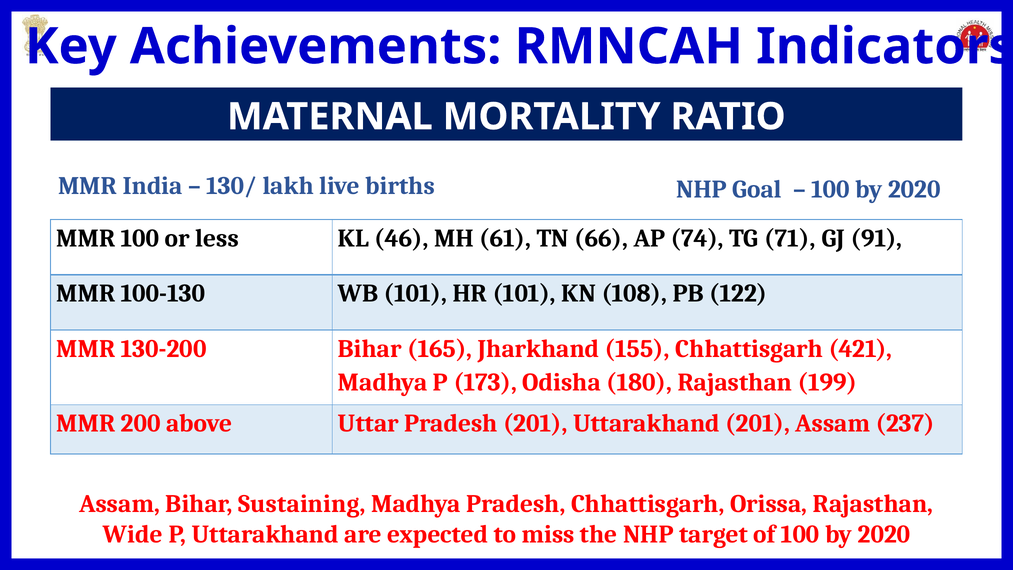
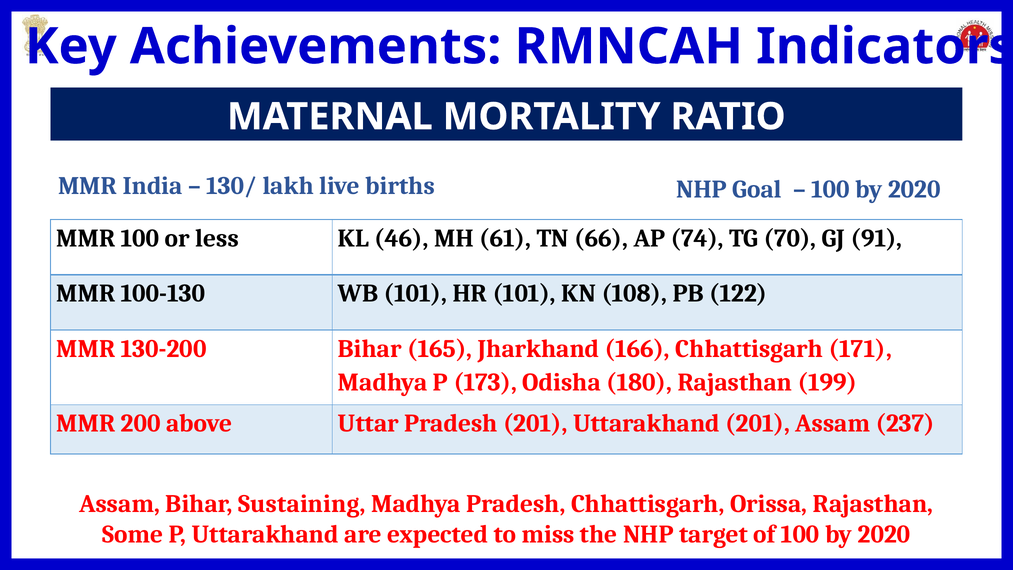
71: 71 -> 70
155: 155 -> 166
421: 421 -> 171
Wide: Wide -> Some
